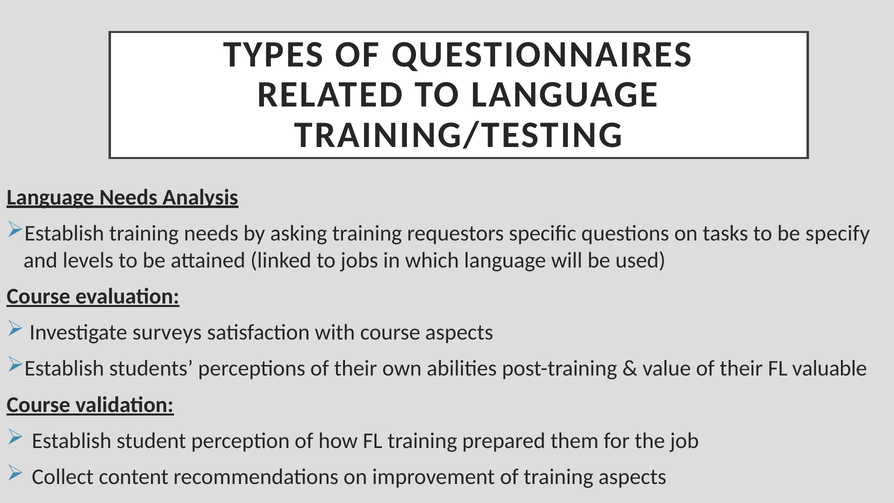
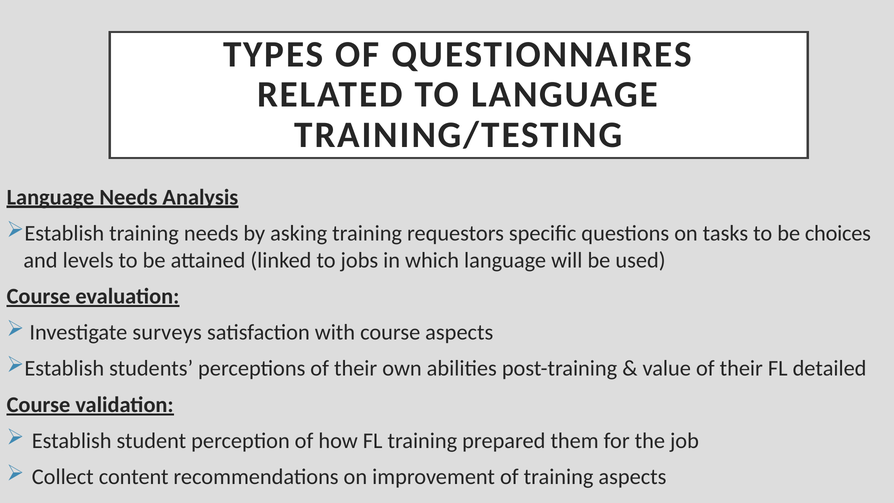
specify: specify -> choices
valuable: valuable -> detailed
